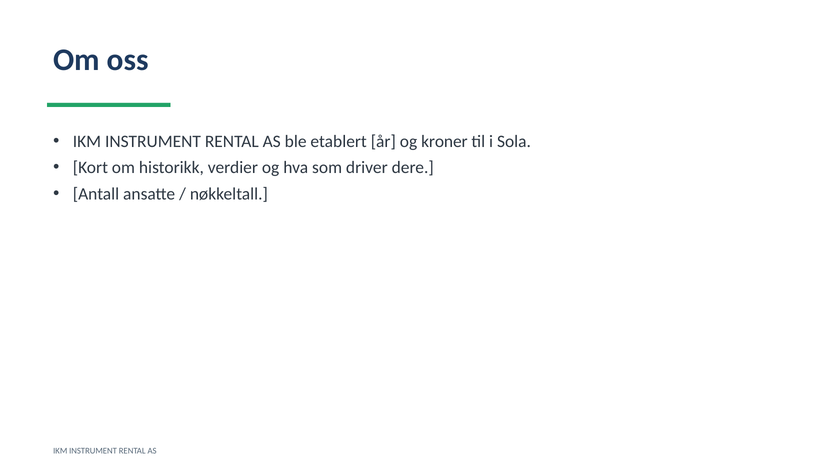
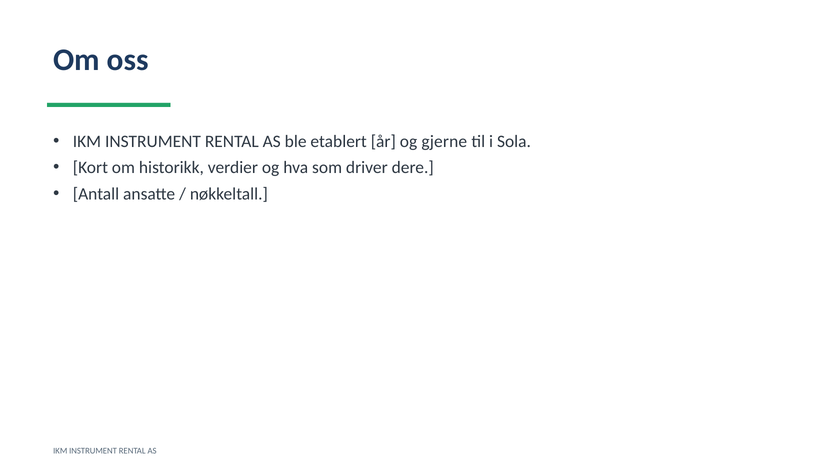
kroner: kroner -> gjerne
